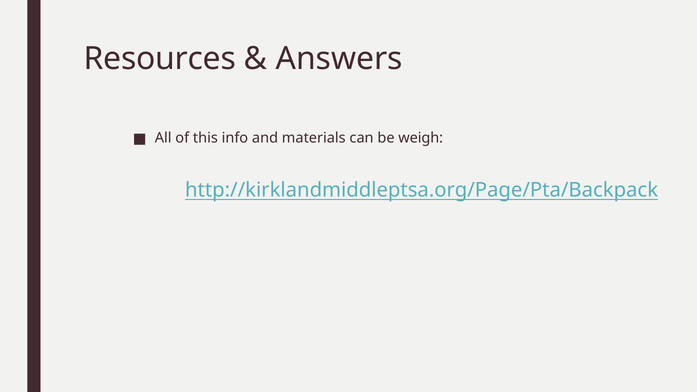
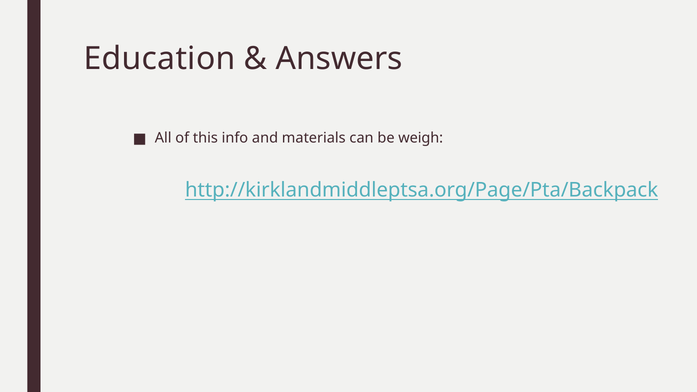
Resources: Resources -> Education
